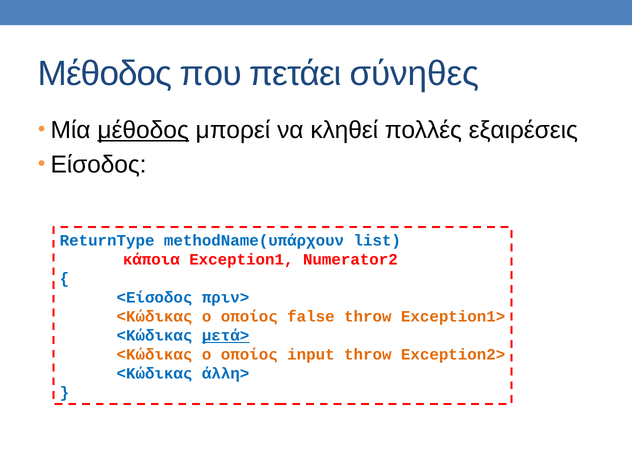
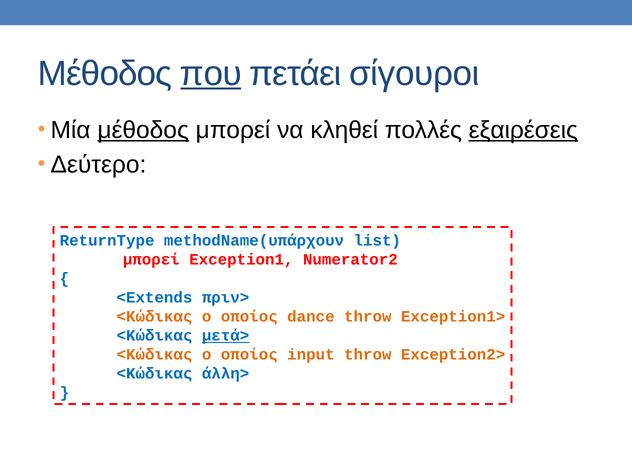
που underline: none -> present
σύνηθες: σύνηθες -> σίγουροι
εξαιρέσεις underline: none -> present
Είσοδος: Είσοδος -> Δεύτερο
κάποια at (151, 260): κάποια -> μπορεί
<Είσοδος: <Είσοδος -> <Extends
false: false -> dance
